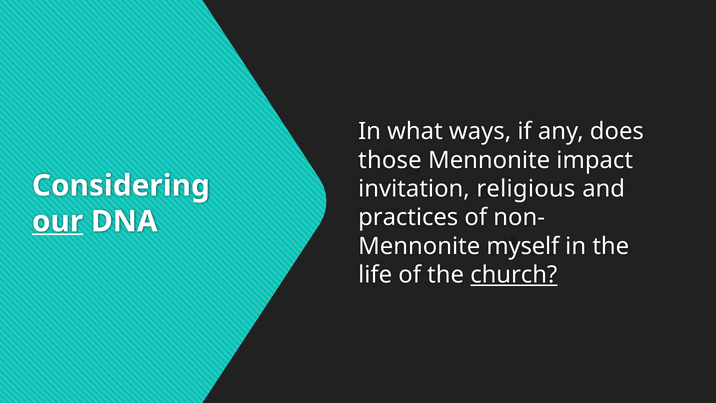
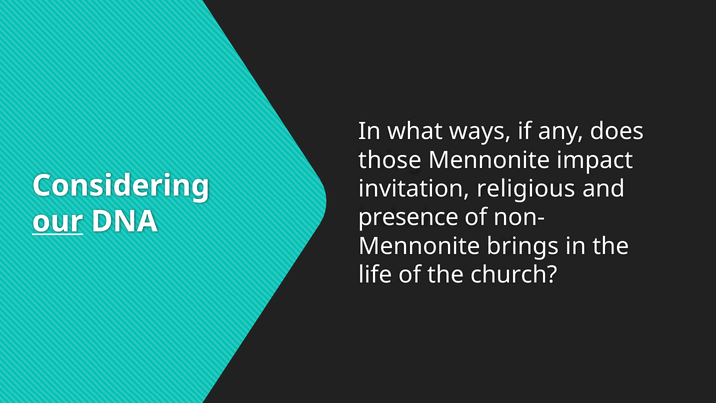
practices: practices -> presence
myself: myself -> brings
church underline: present -> none
